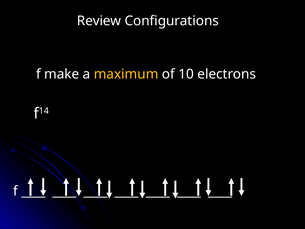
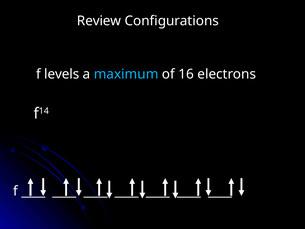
make: make -> levels
maximum colour: yellow -> light blue
10: 10 -> 16
